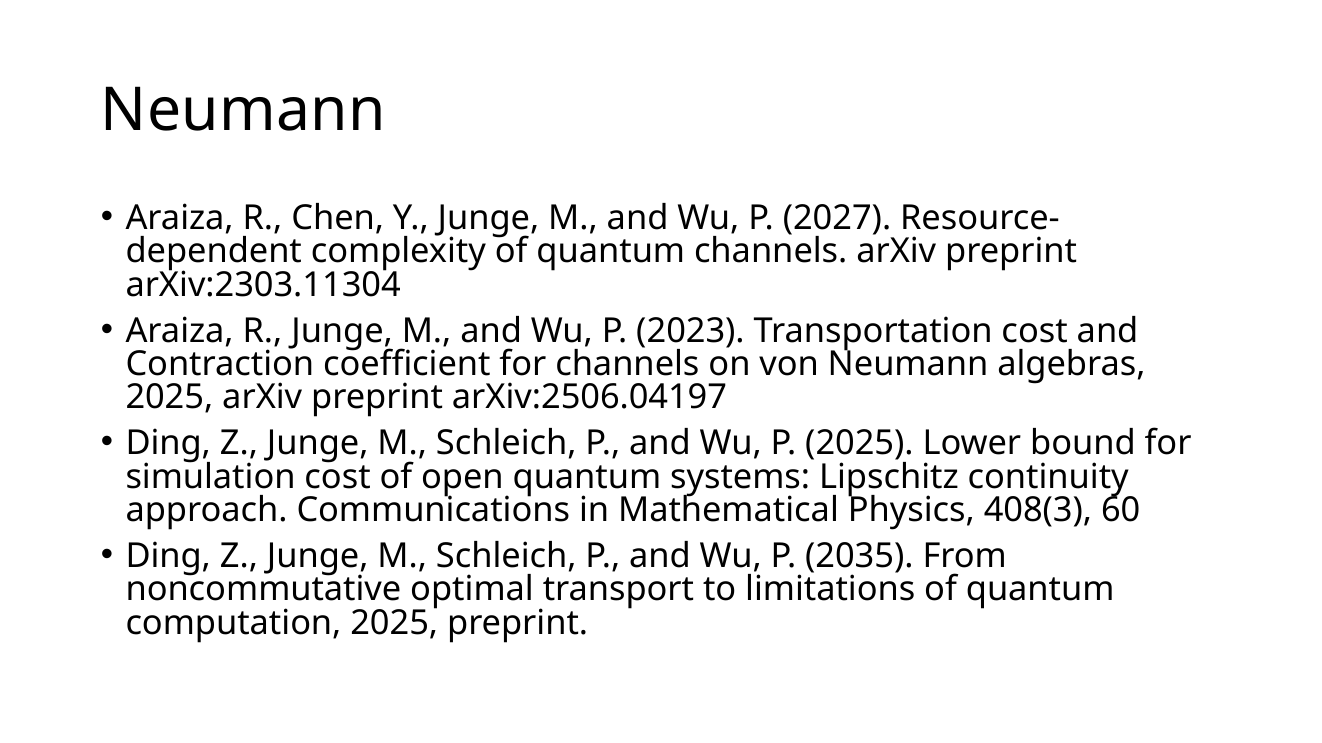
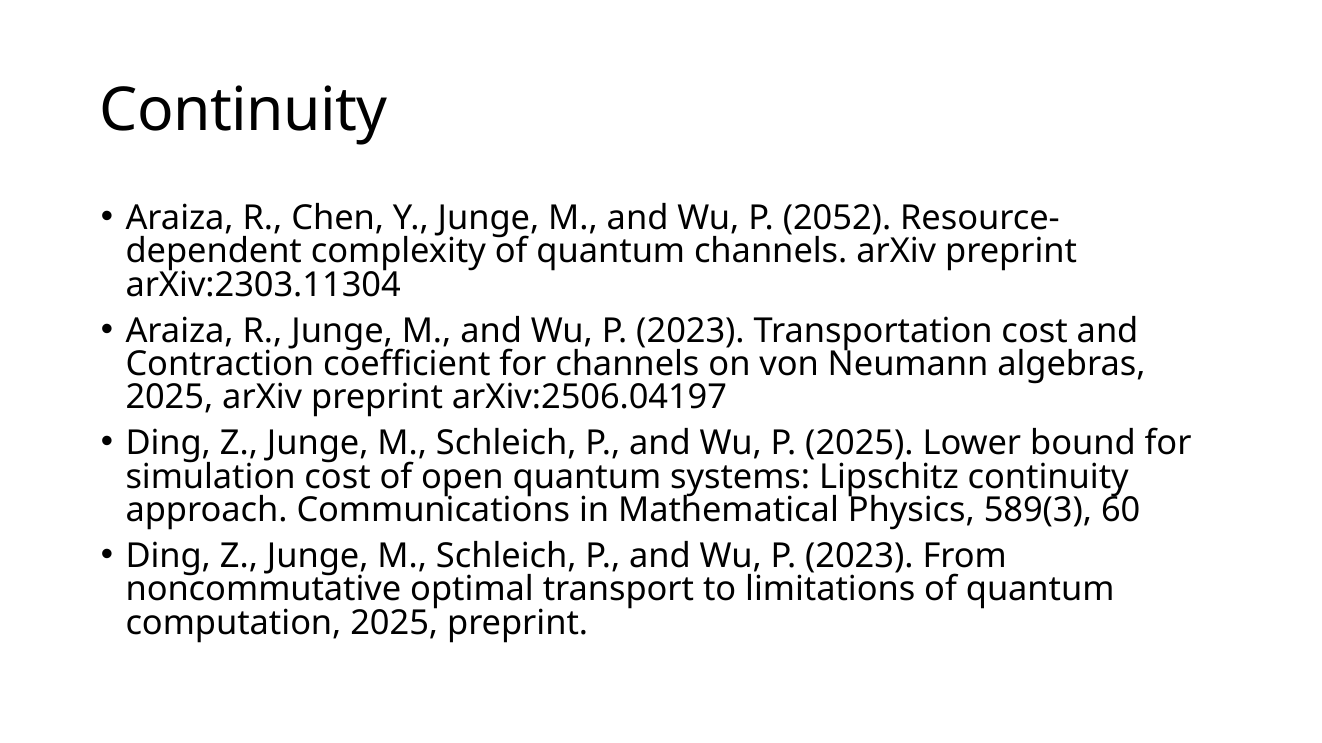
Neumann at (243, 111): Neumann -> Continuity
2027: 2027 -> 2052
408(3: 408(3 -> 589(3
2035 at (859, 557): 2035 -> 2023
